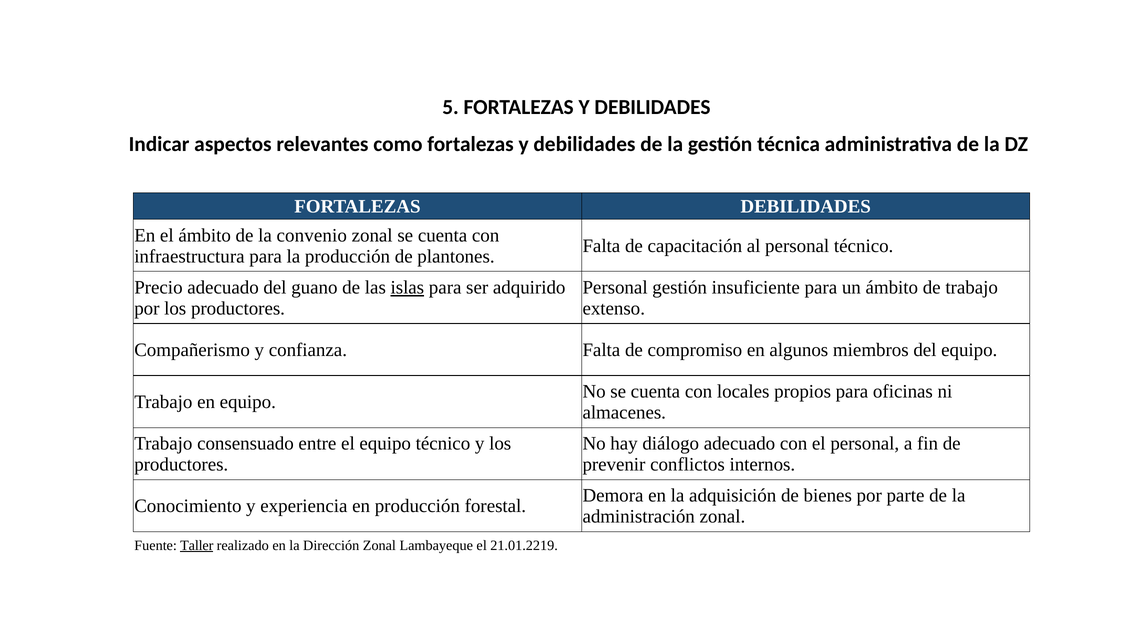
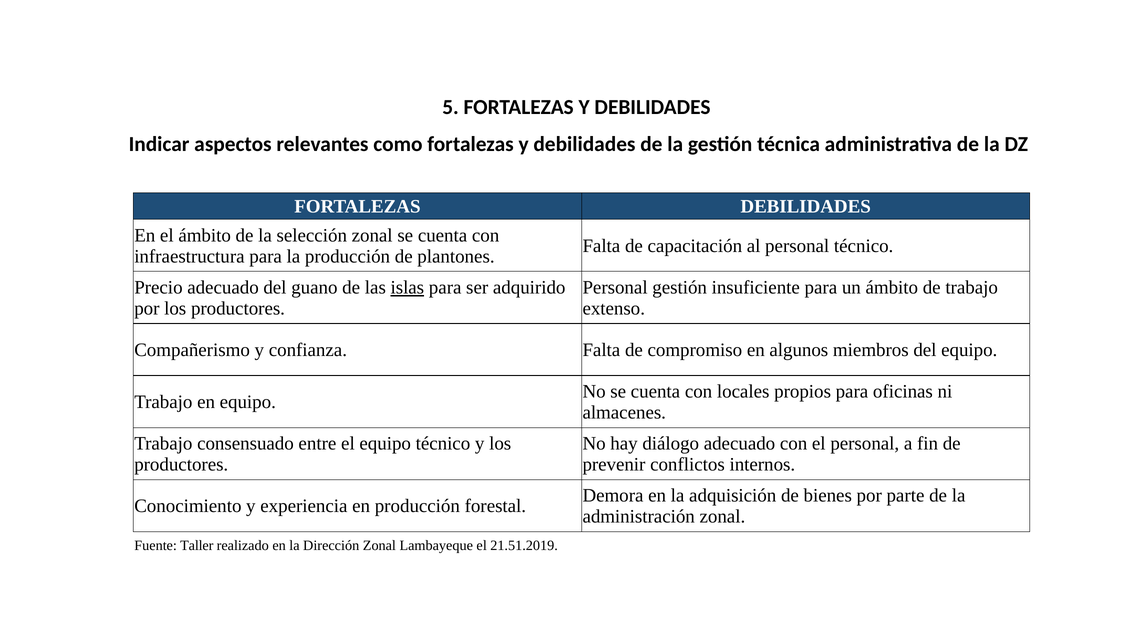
convenio: convenio -> selección
Taller underline: present -> none
21.01.2219: 21.01.2219 -> 21.51.2019
